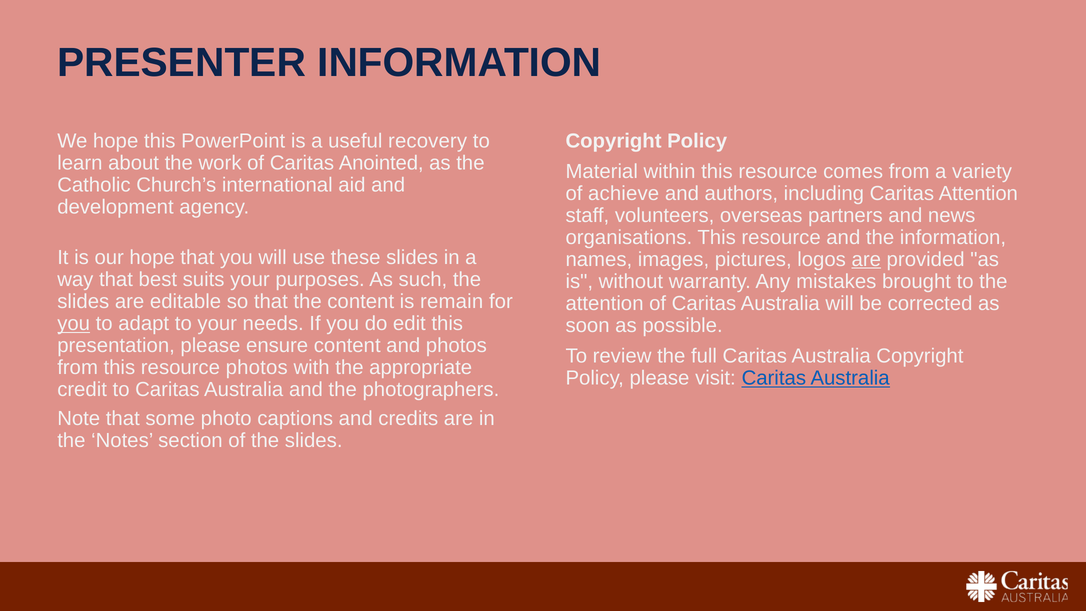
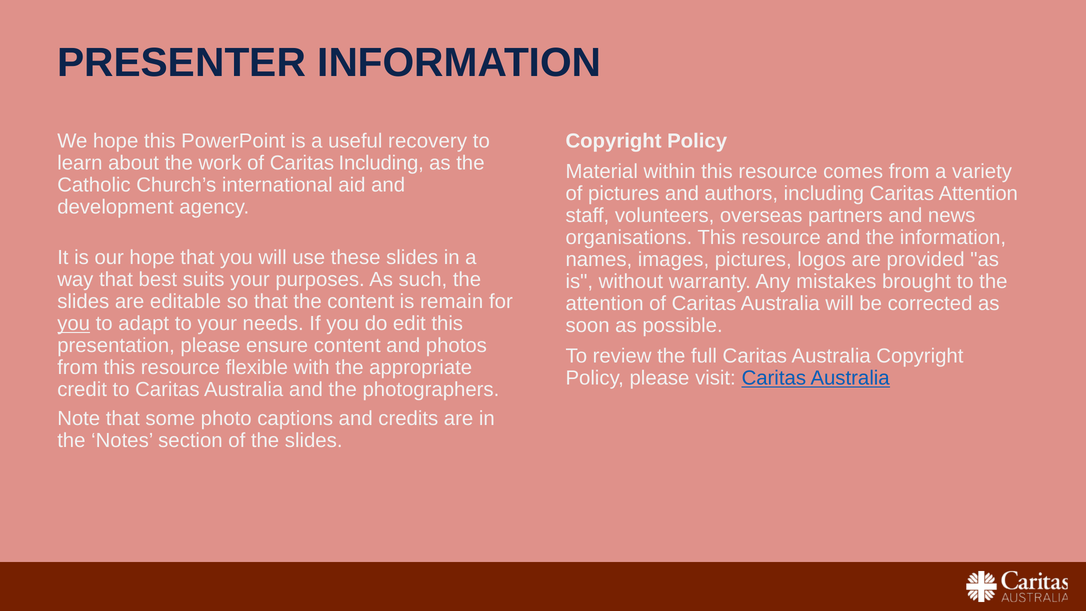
Caritas Anointed: Anointed -> Including
of achieve: achieve -> pictures
are at (866, 259) underline: present -> none
resource photos: photos -> flexible
